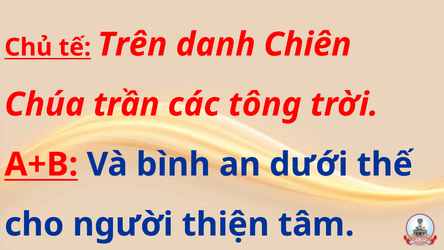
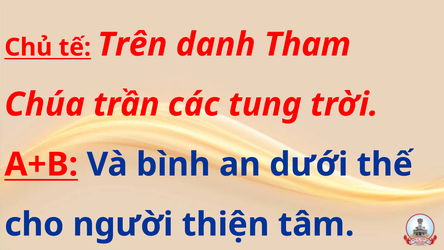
Chiên: Chiên -> Tham
tông: tông -> tung
